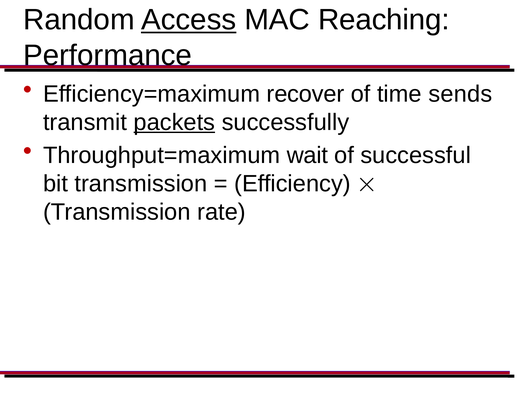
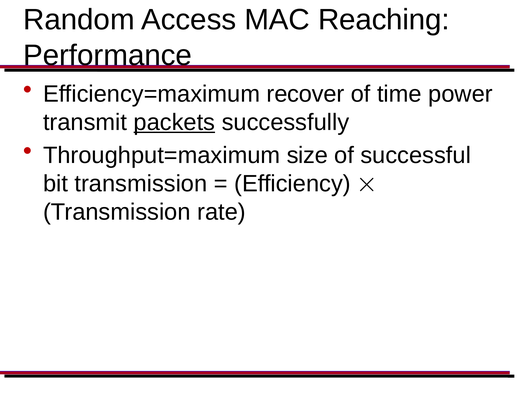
Access underline: present -> none
sends: sends -> power
wait: wait -> size
